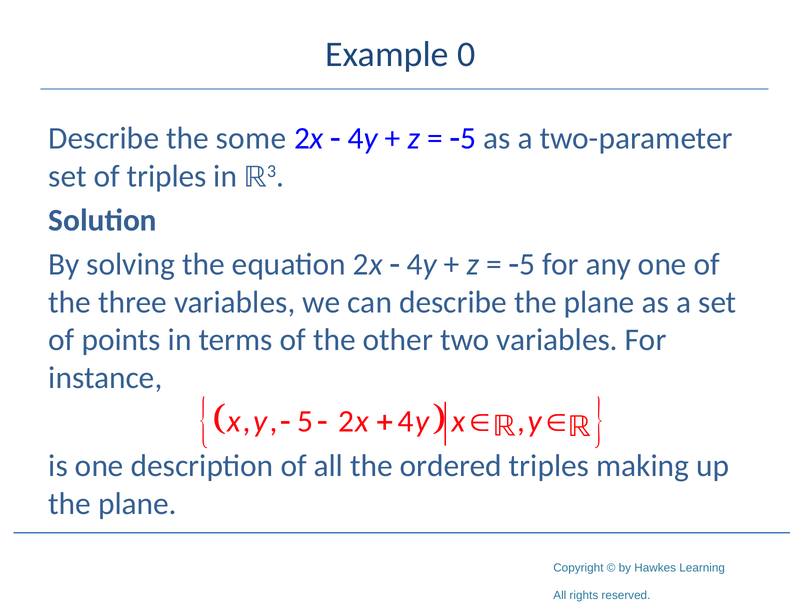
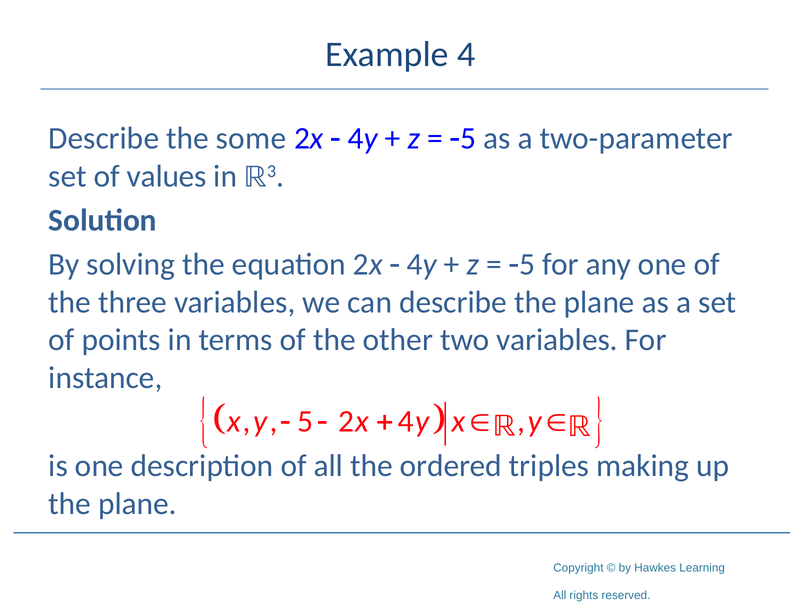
Example 0: 0 -> 4
of triples: triples -> values
